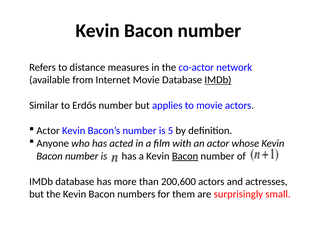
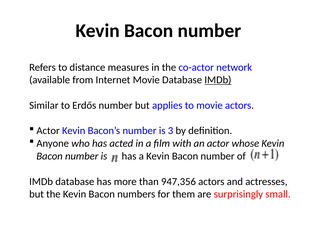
5: 5 -> 3
Bacon at (185, 156) underline: present -> none
200,600: 200,600 -> 947,356
